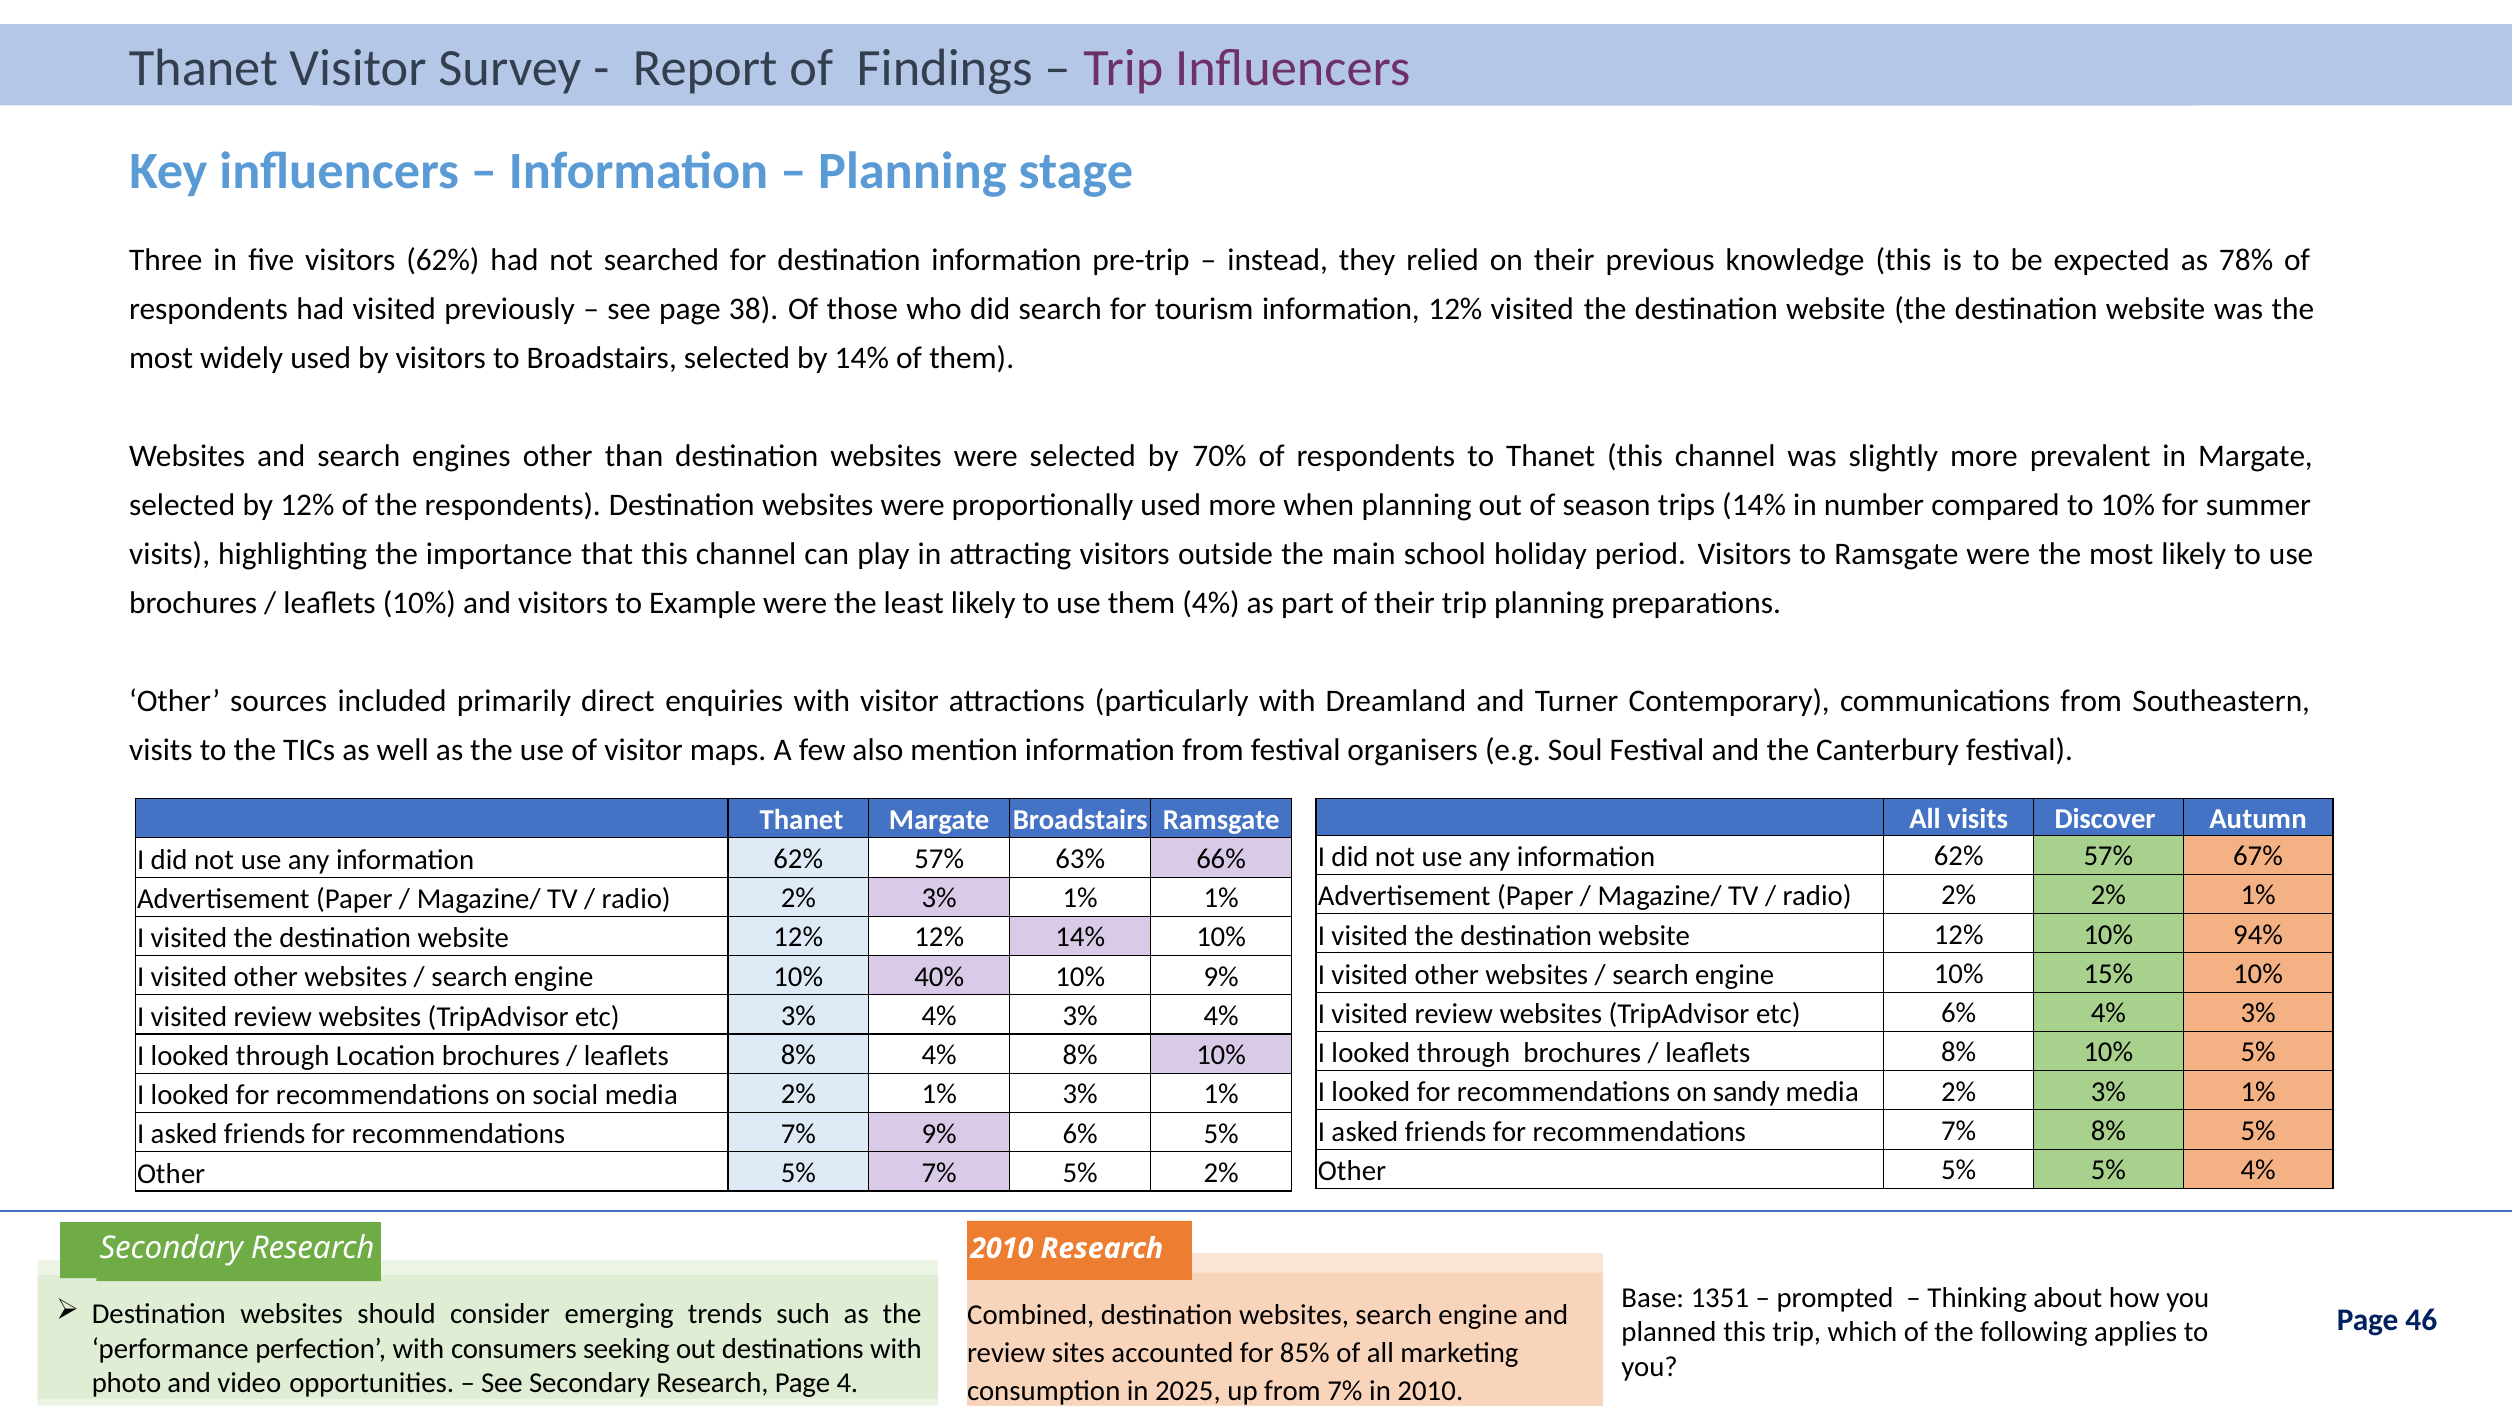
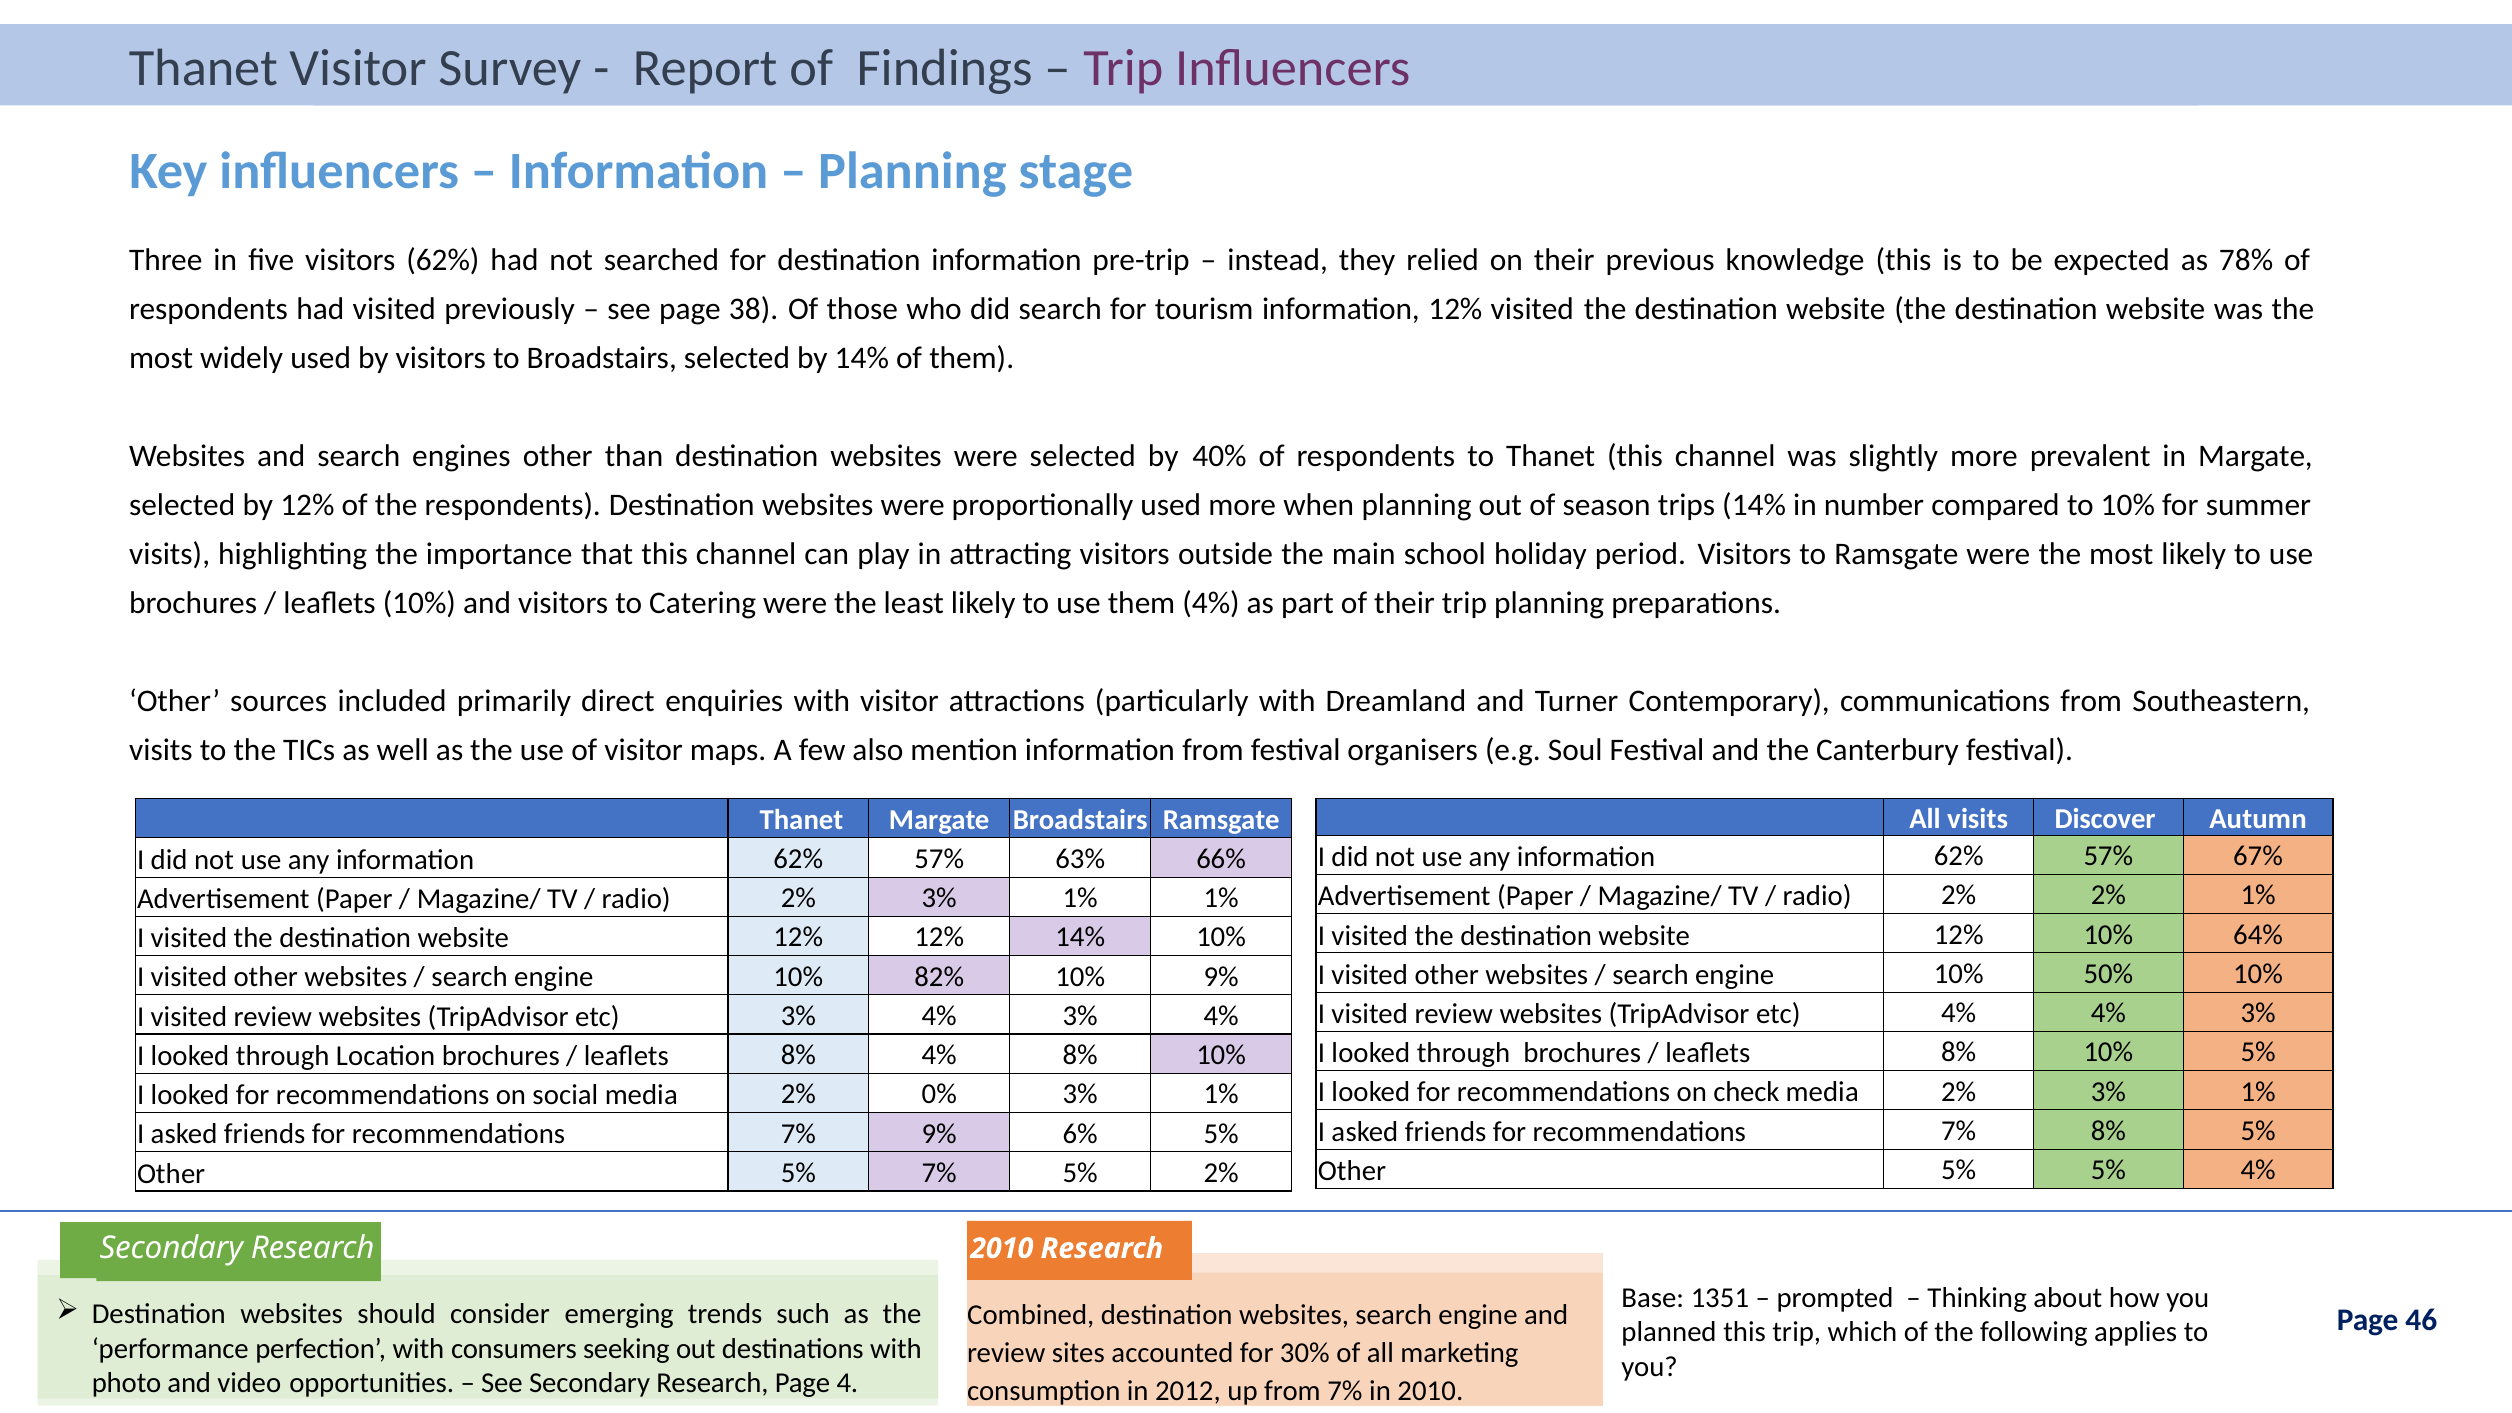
70%: 70% -> 40%
Example: Example -> Catering
94%: 94% -> 64%
15%: 15% -> 50%
40%: 40% -> 82%
etc 6%: 6% -> 4%
sandy: sandy -> check
media 2% 1%: 1% -> 0%
85%: 85% -> 30%
2025: 2025 -> 2012
